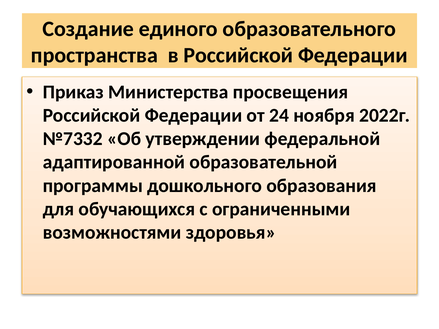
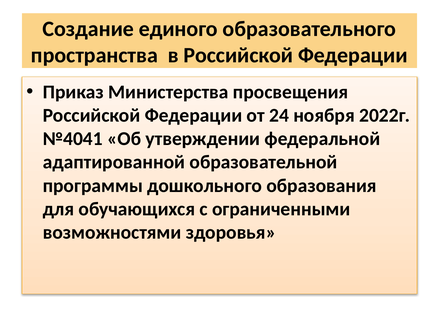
№7332: №7332 -> №4041
